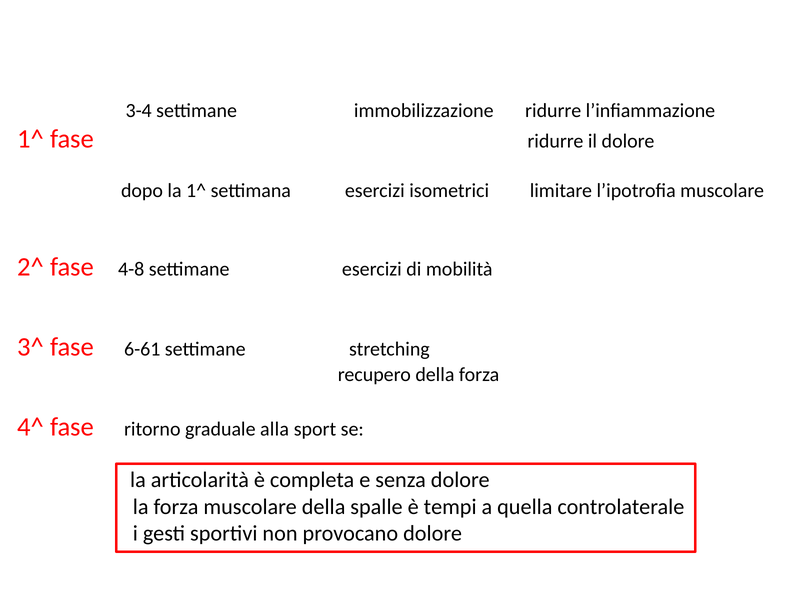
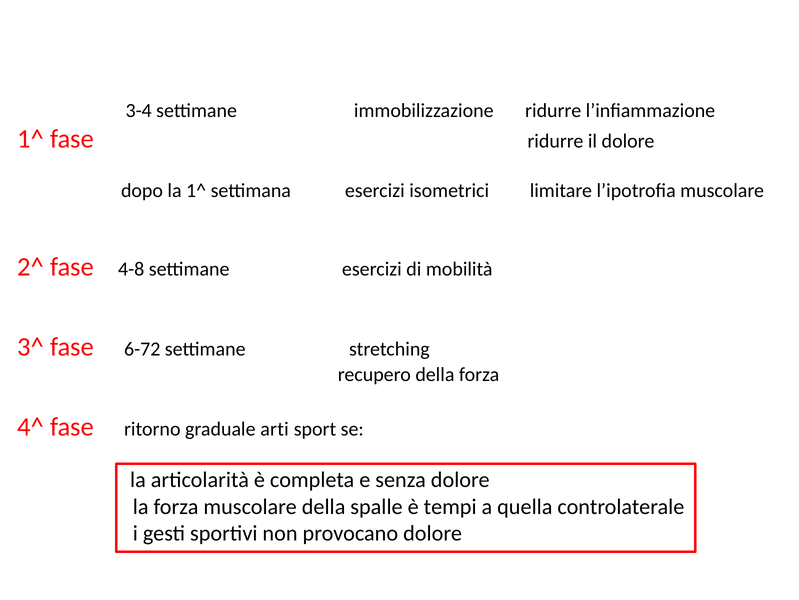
6-61: 6-61 -> 6-72
alla: alla -> arti
